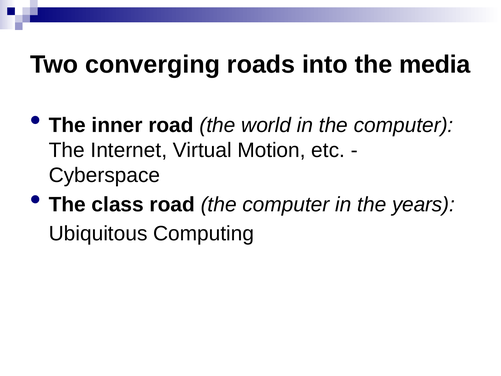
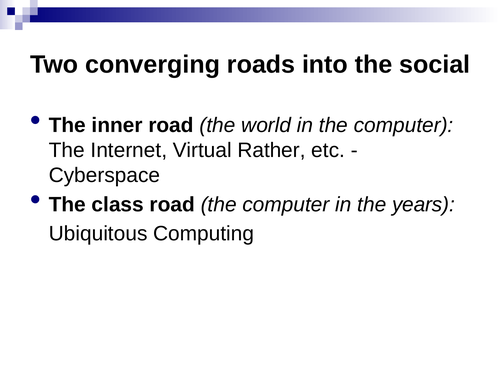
media: media -> social
Motion: Motion -> Rather
